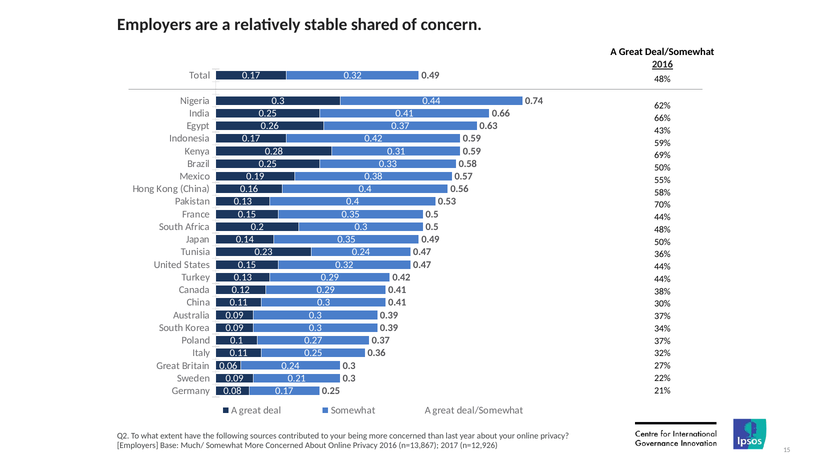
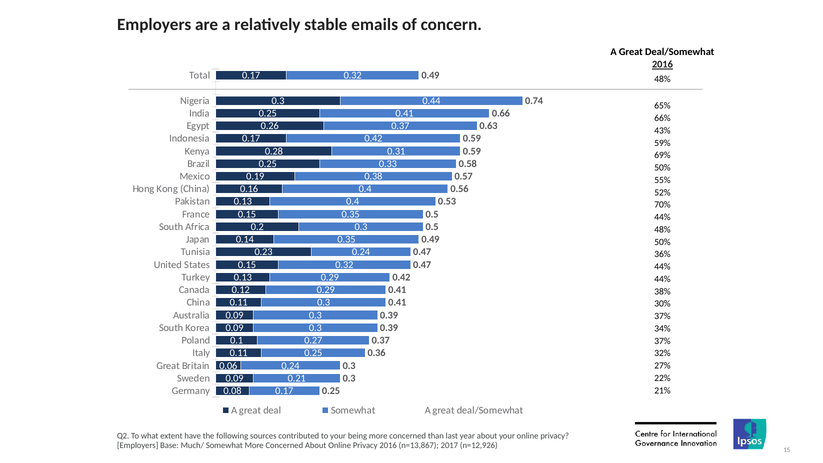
shared: shared -> emails
62%: 62% -> 65%
58%: 58% -> 52%
